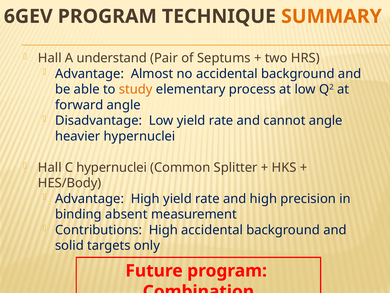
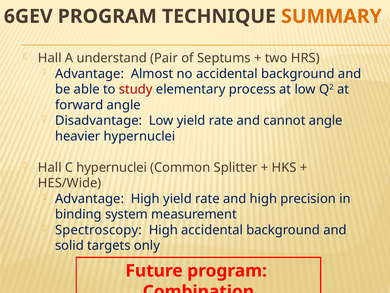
study colour: orange -> red
HES/Body: HES/Body -> HES/Wide
absent: absent -> system
Contributions: Contributions -> Spectroscopy
